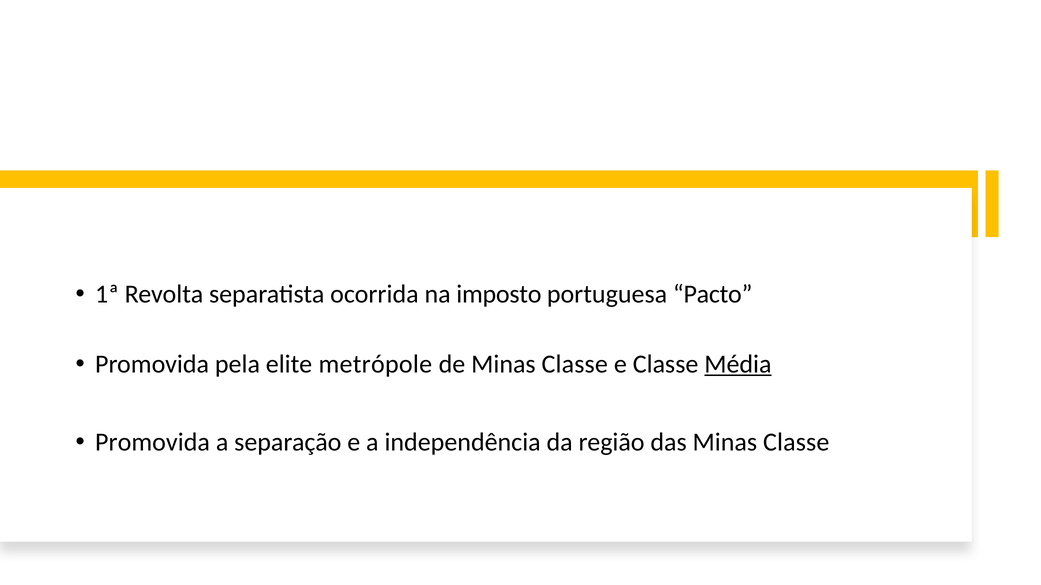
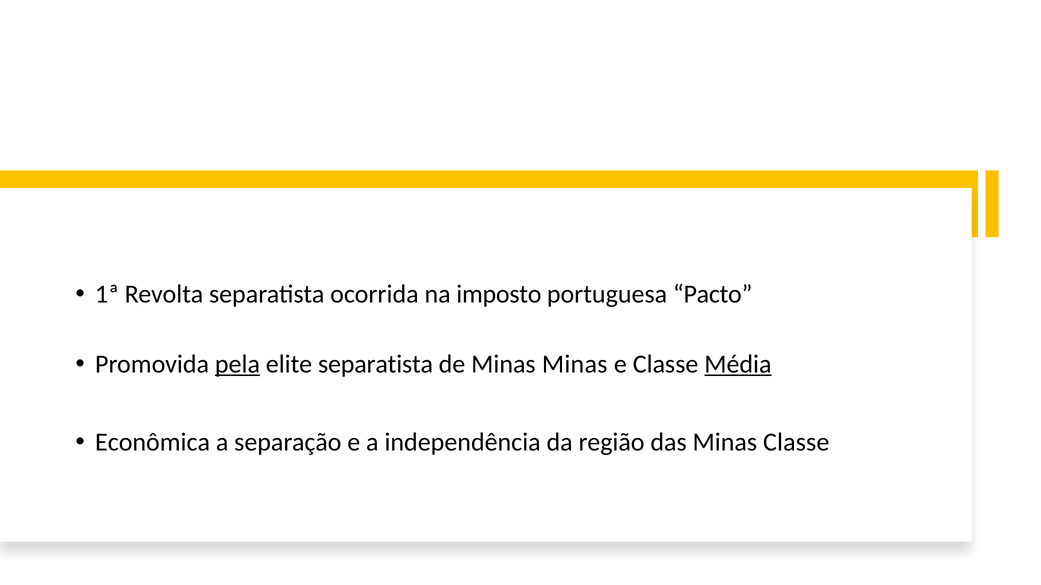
pela underline: none -> present
elite metrópole: metrópole -> separatista
de Minas Classe: Classe -> Minas
Promovida at (153, 442): Promovida -> Econômica
